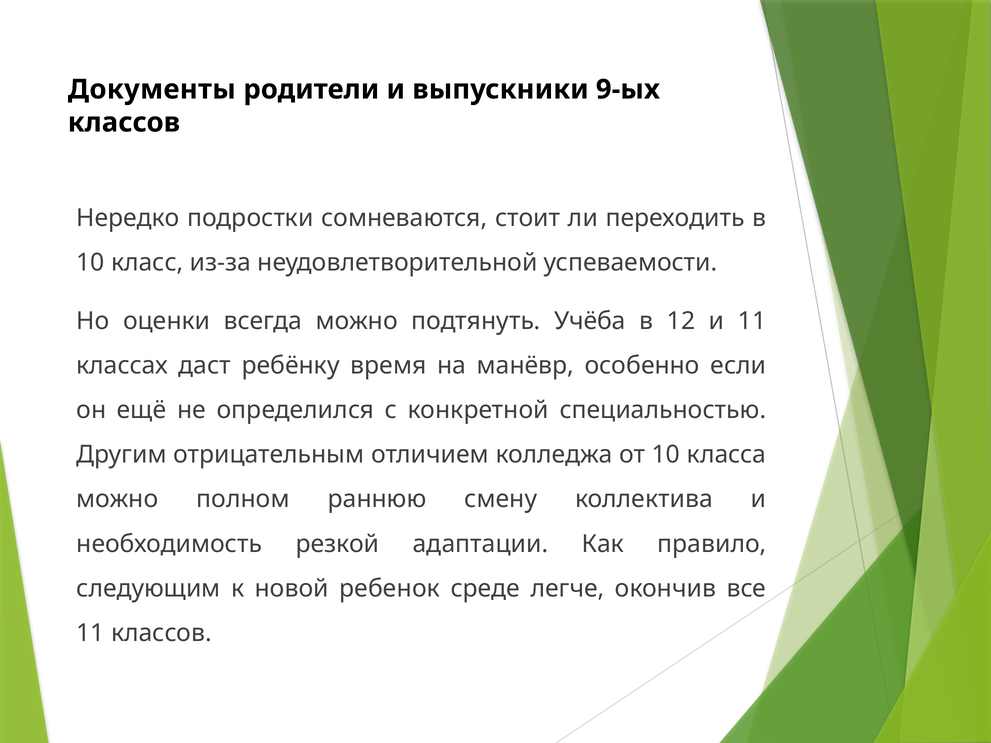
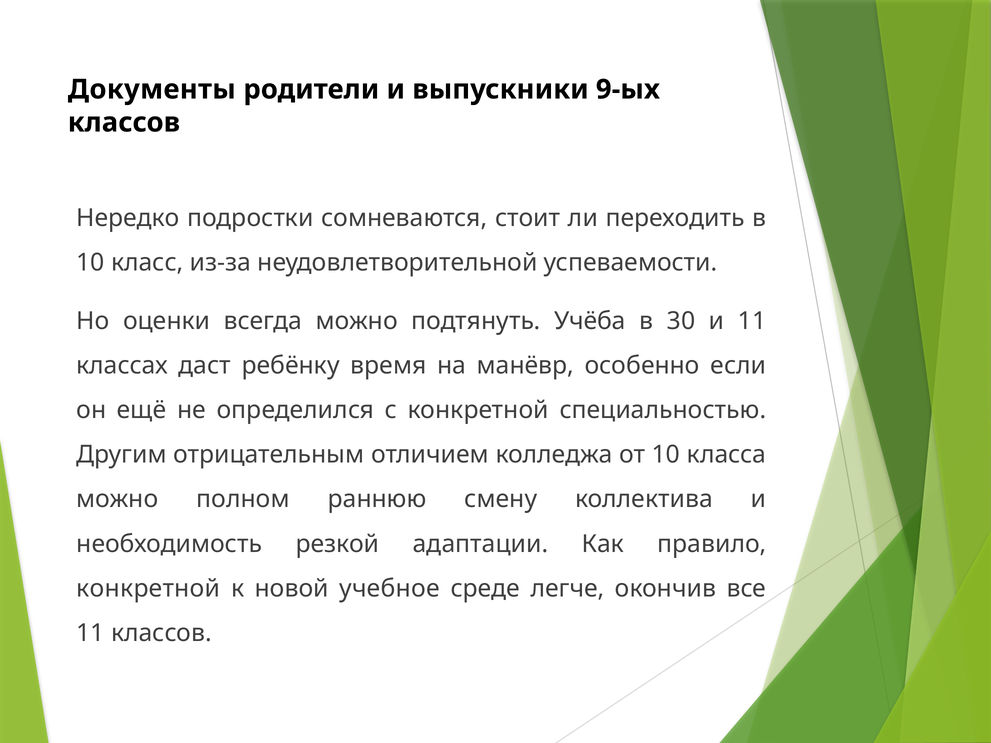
12: 12 -> 30
следующим at (148, 589): следующим -> конкретной
ребенок: ребенок -> учебное
